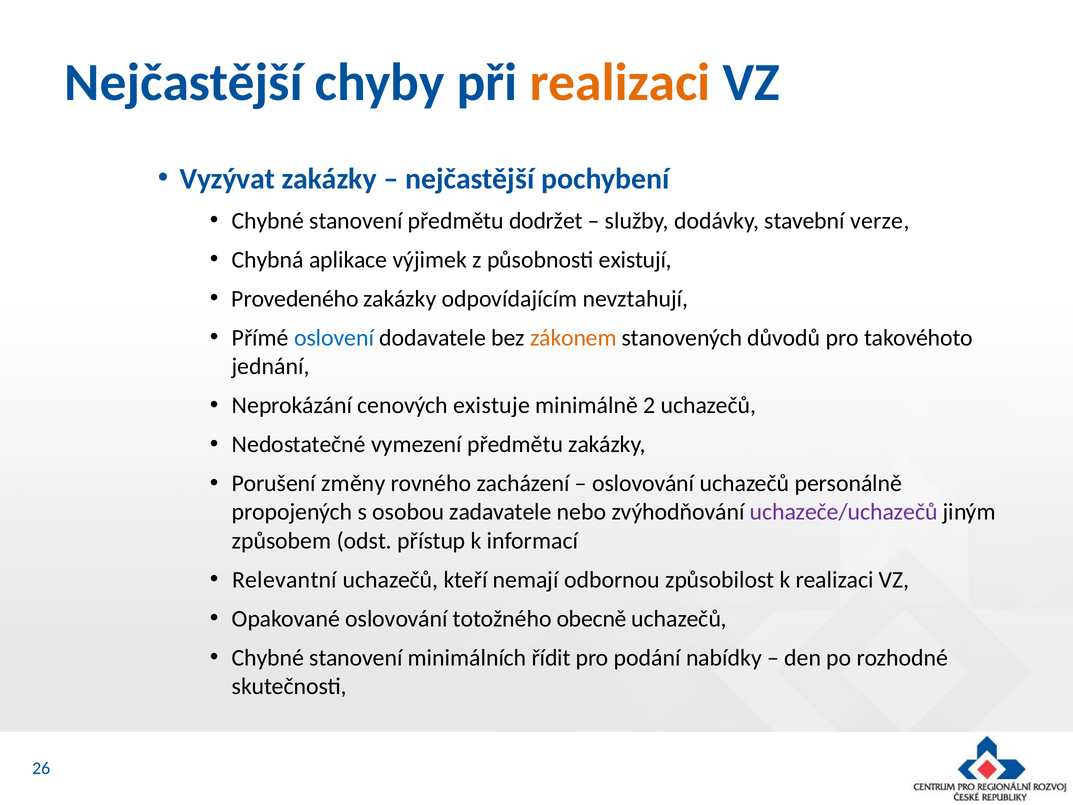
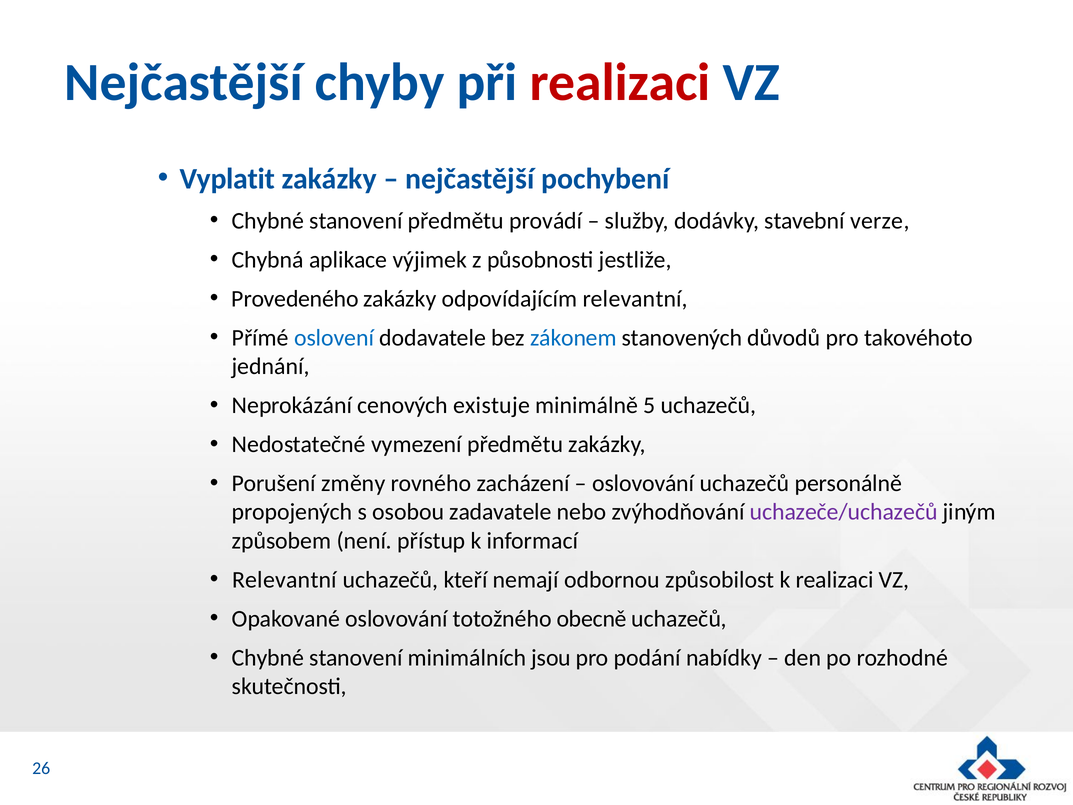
realizaci at (620, 83) colour: orange -> red
Vyzývat: Vyzývat -> Vyplatit
dodržet: dodržet -> provádí
existují: existují -> jestliže
odpovídajícím nevztahují: nevztahují -> relevantní
zákonem colour: orange -> blue
2: 2 -> 5
odst: odst -> není
řídit: řídit -> jsou
